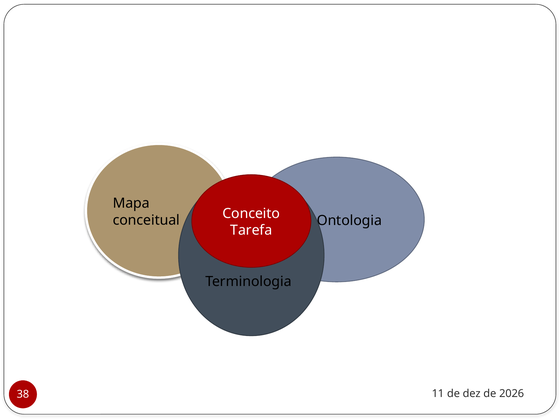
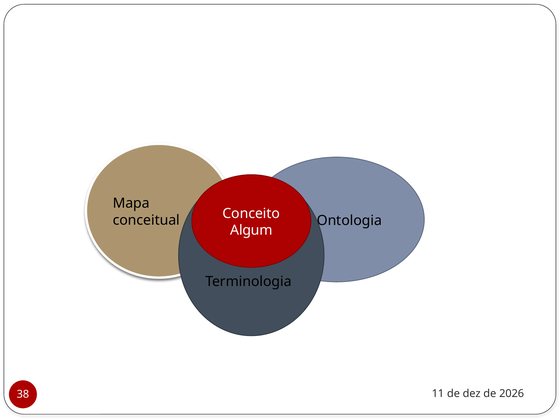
Tarefa: Tarefa -> Algum
